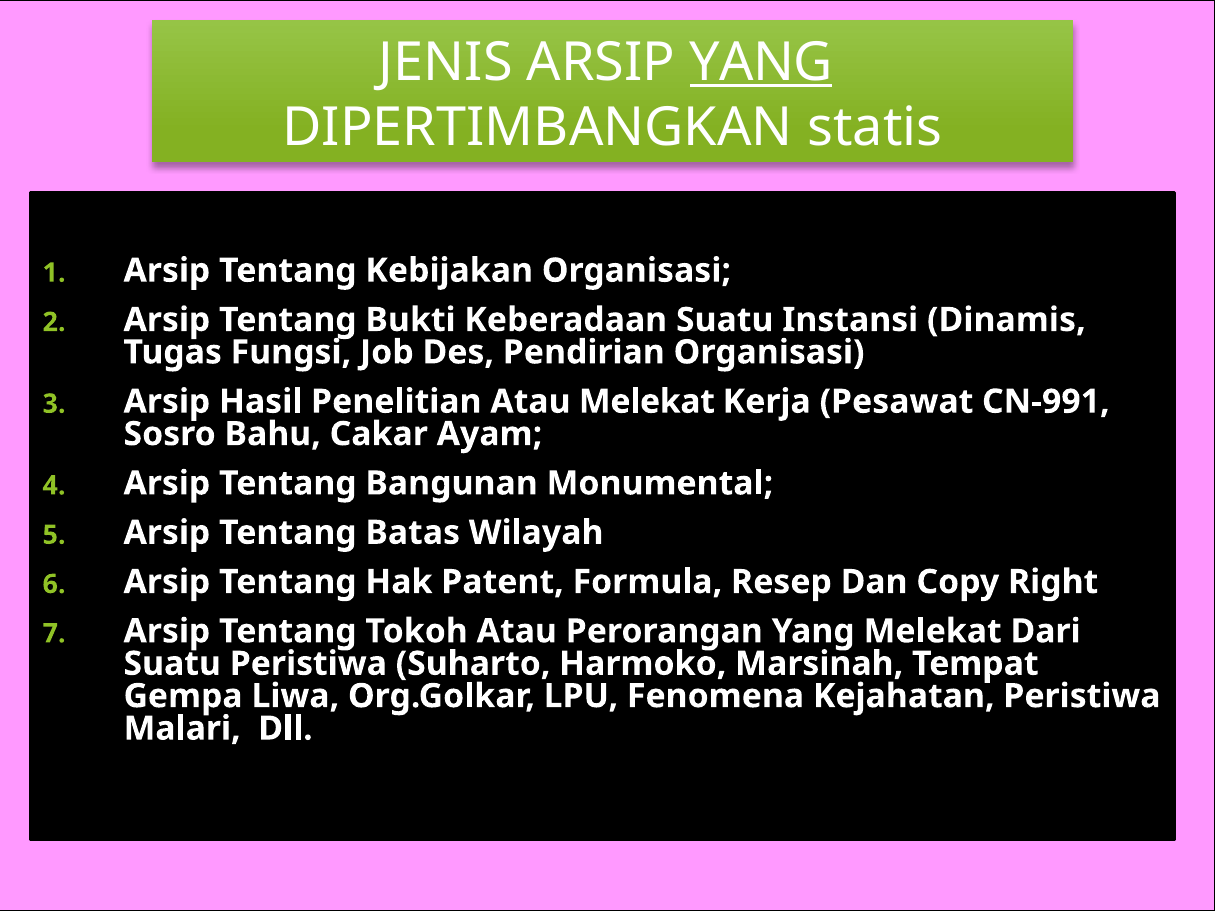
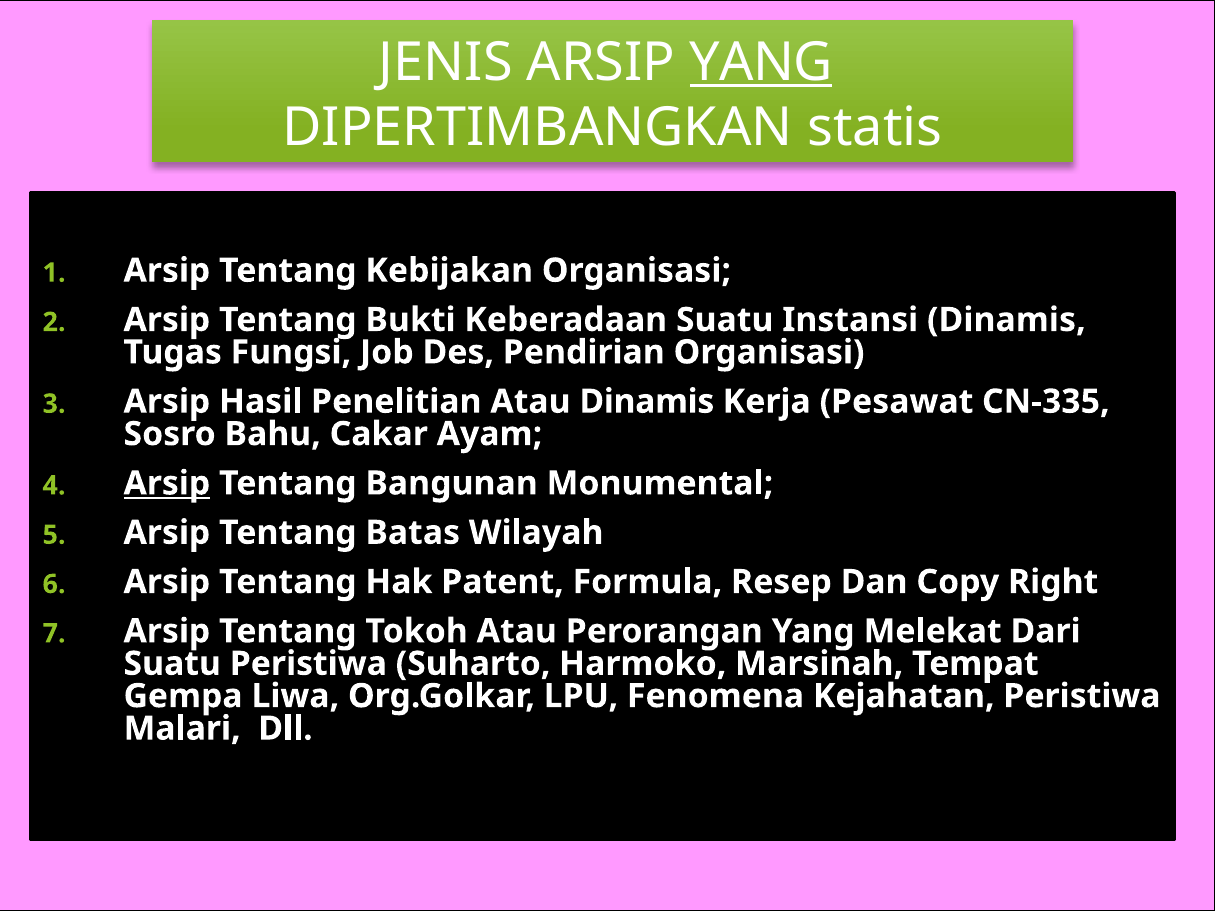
Atau Melekat: Melekat -> Dinamis
CN-991: CN-991 -> CN-335
Arsip at (167, 483) underline: none -> present
